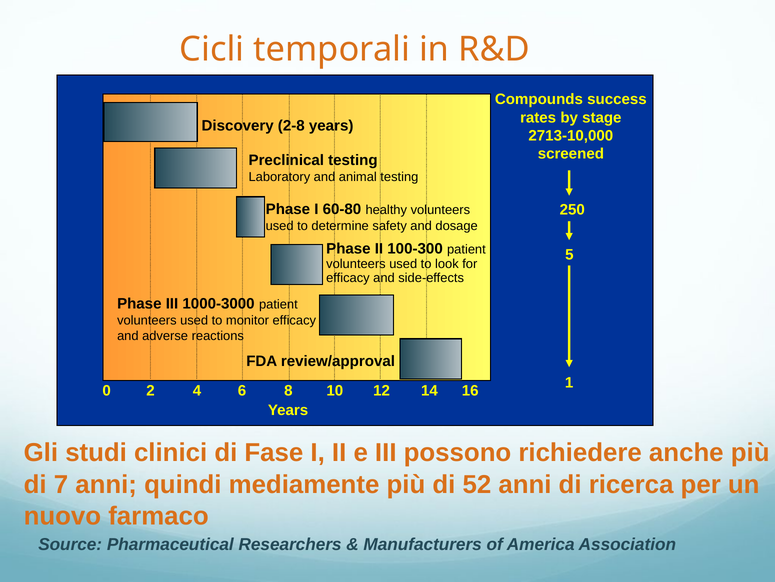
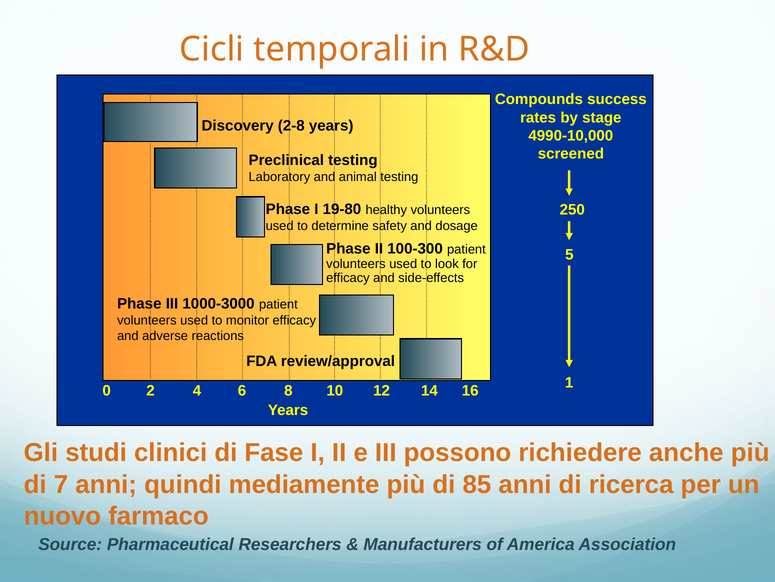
2713-10,000: 2713-10,000 -> 4990-10,000
60-80: 60-80 -> 19-80
52: 52 -> 85
